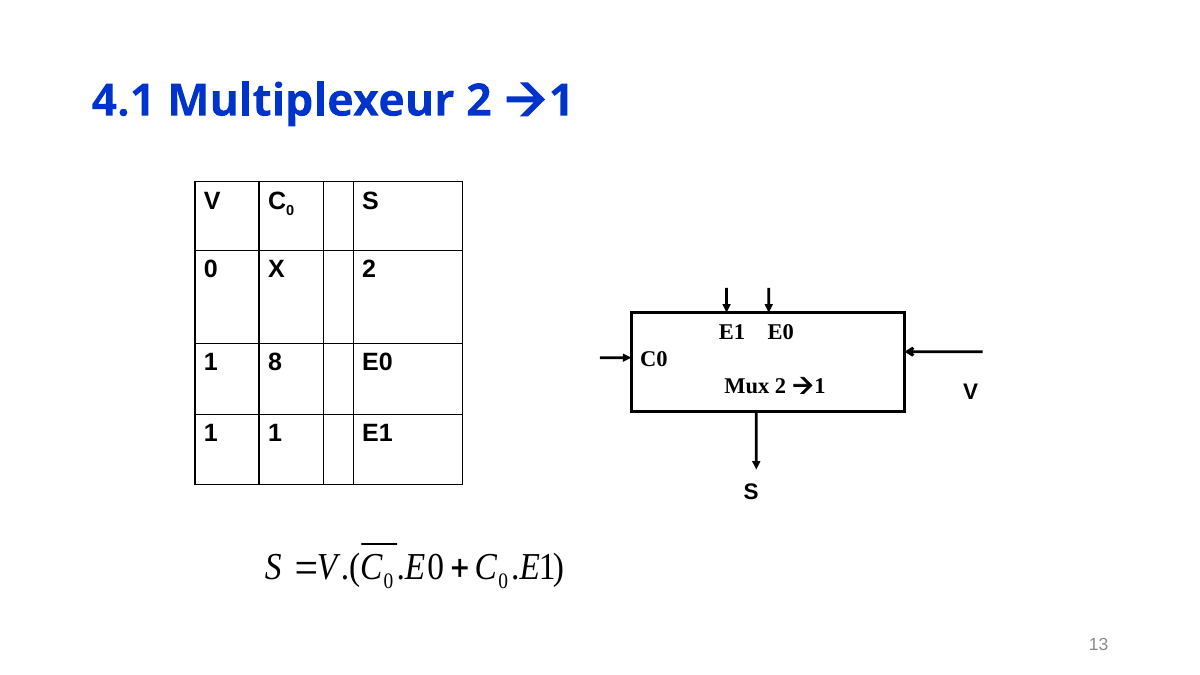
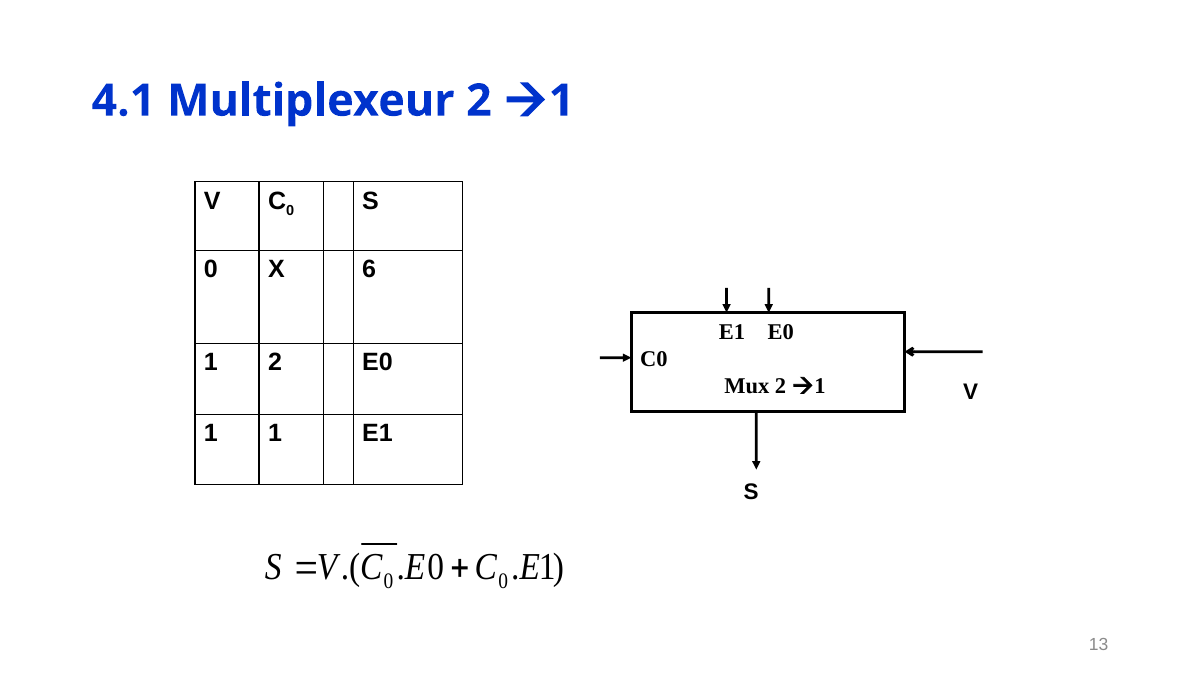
X 2: 2 -> 6
1 8: 8 -> 2
